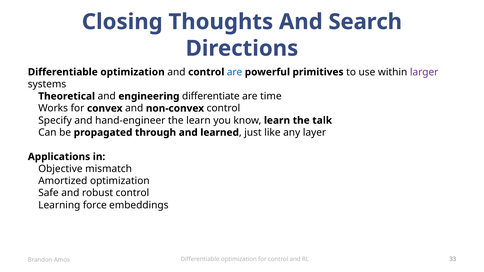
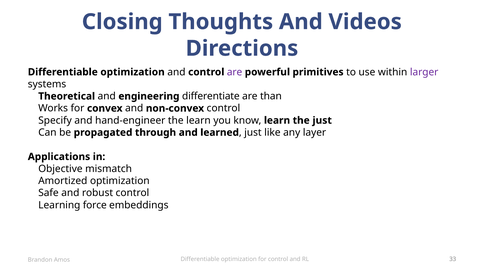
Search: Search -> Videos
are at (235, 72) colour: blue -> purple
time: time -> than
the talk: talk -> just
